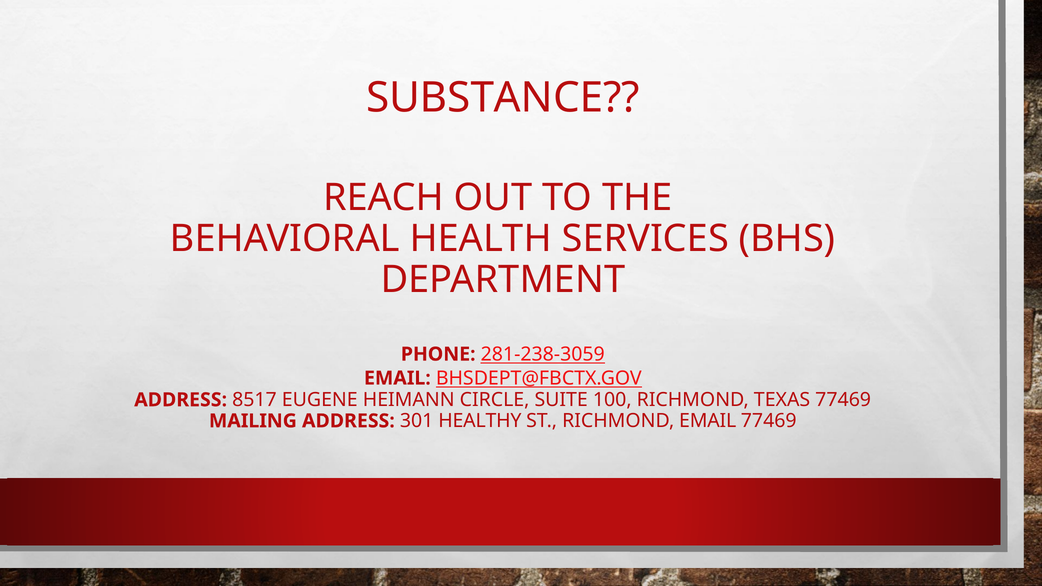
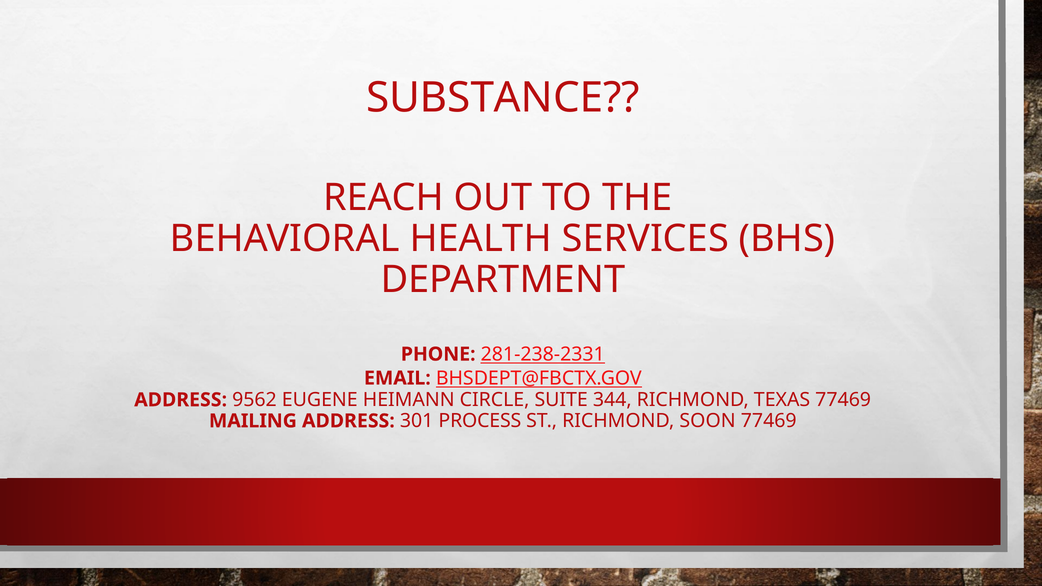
281-238-3059: 281-238-3059 -> 281-238-2331
8517: 8517 -> 9562
100: 100 -> 344
HEALTHY: HEALTHY -> PROCESS
RICHMOND EMAIL: EMAIL -> SOON
